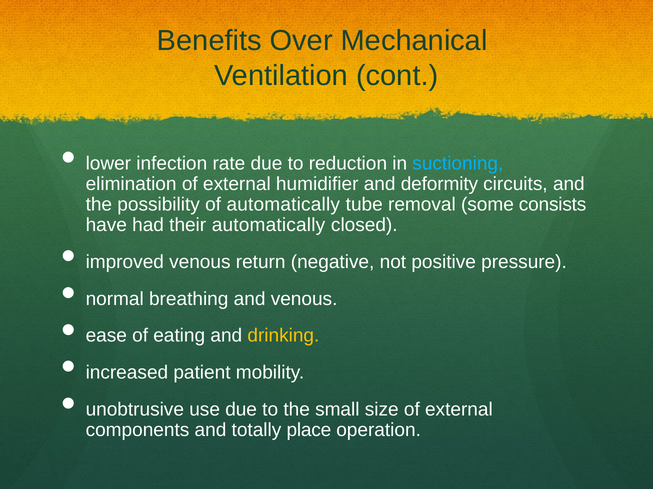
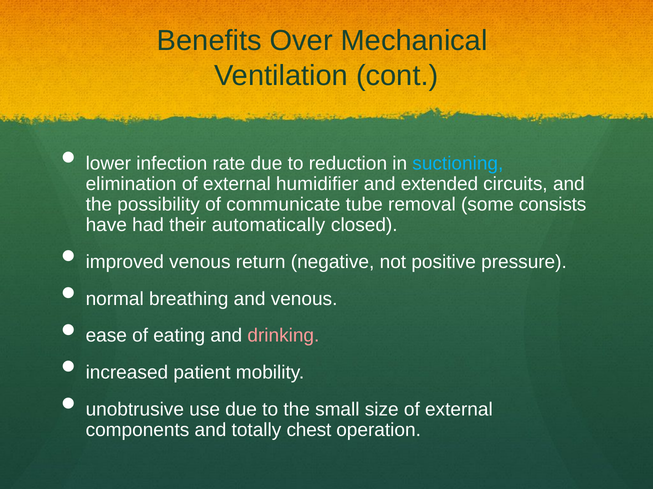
deformity: deformity -> extended
of automatically: automatically -> communicate
drinking colour: yellow -> pink
place: place -> chest
